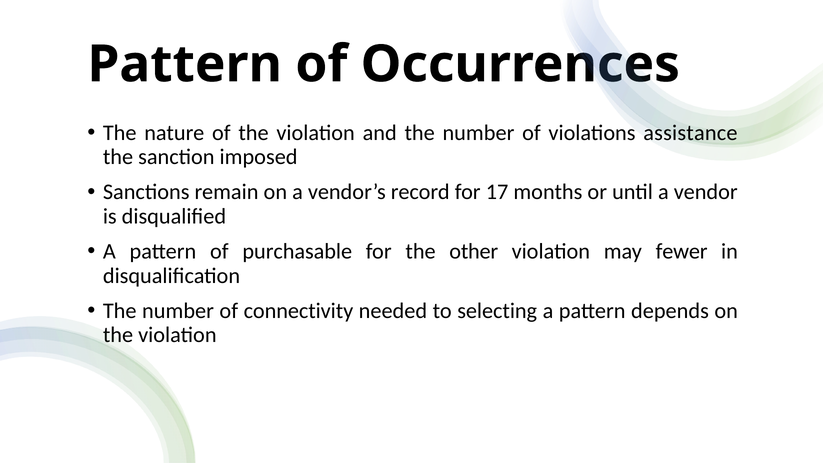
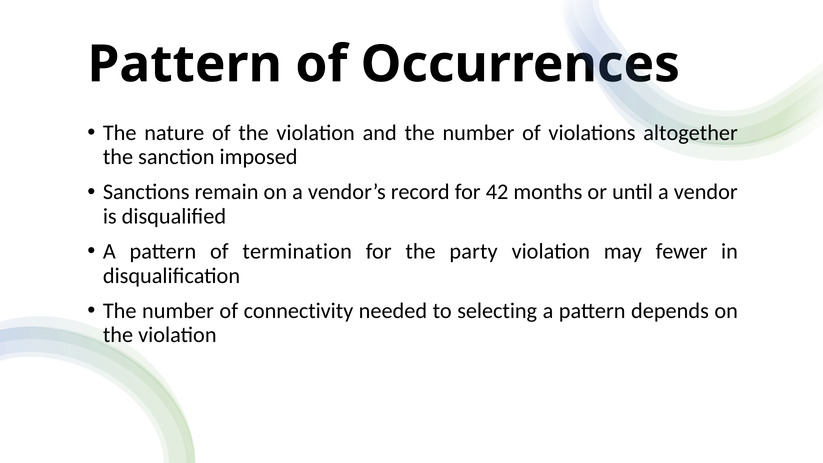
assistance: assistance -> altogether
17: 17 -> 42
purchasable: purchasable -> termination
other: other -> party
